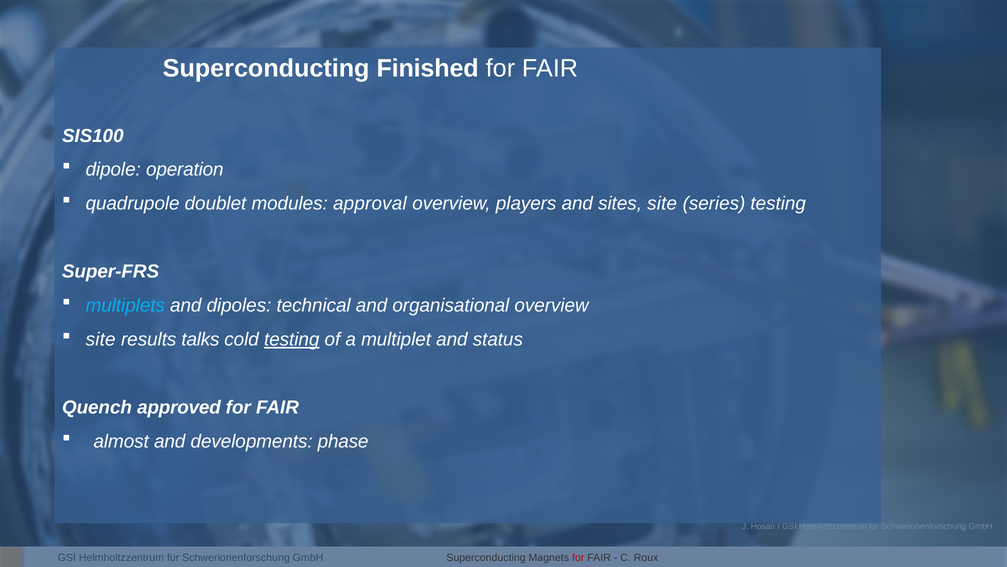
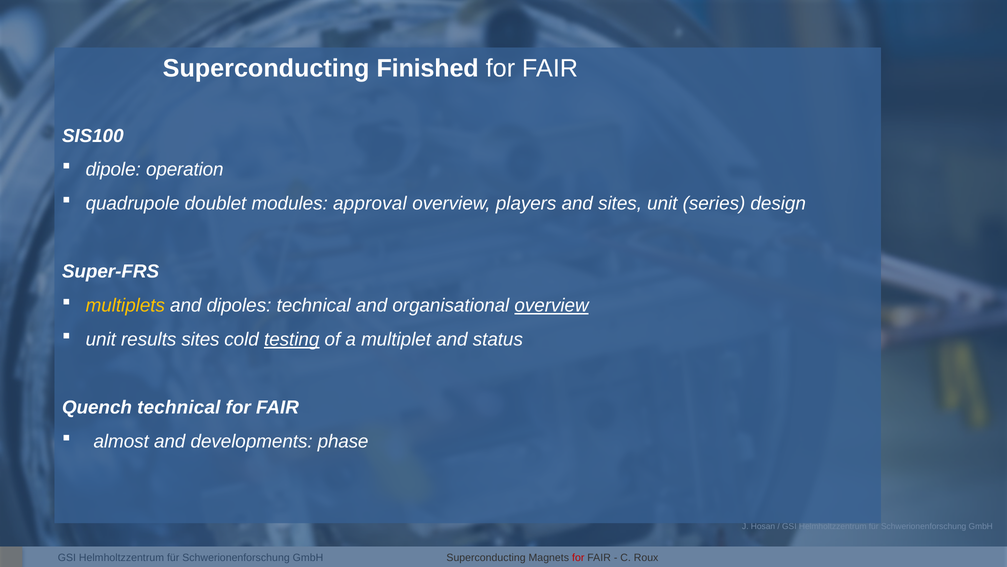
sites site: site -> unit
series testing: testing -> design
multiplets colour: light blue -> yellow
overview at (552, 305) underline: none -> present
site at (101, 339): site -> unit
results talks: talks -> sites
Quench approved: approved -> technical
